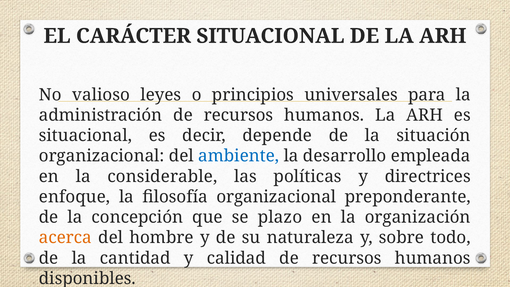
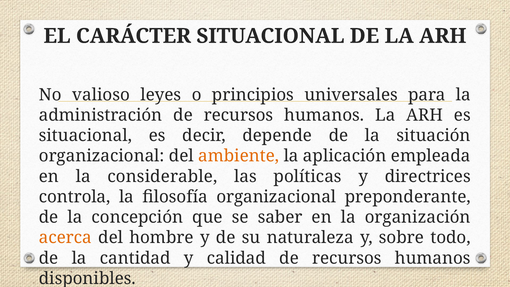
ambiente colour: blue -> orange
desarrollo: desarrollo -> aplicación
enfoque: enfoque -> controla
plazo: plazo -> saber
